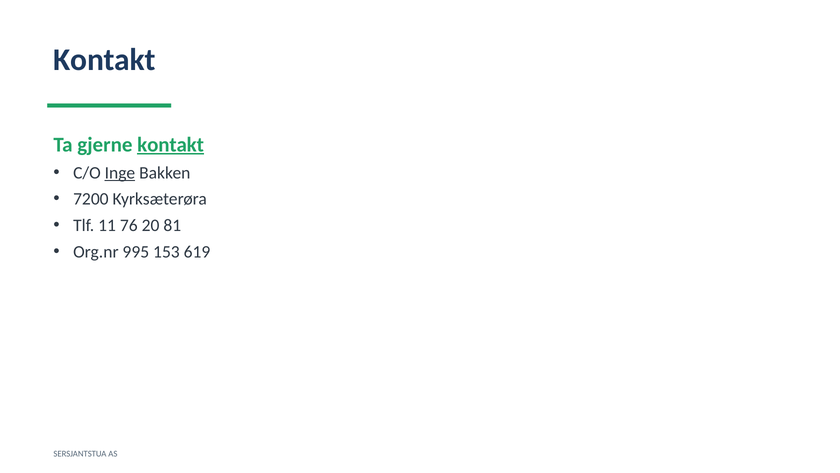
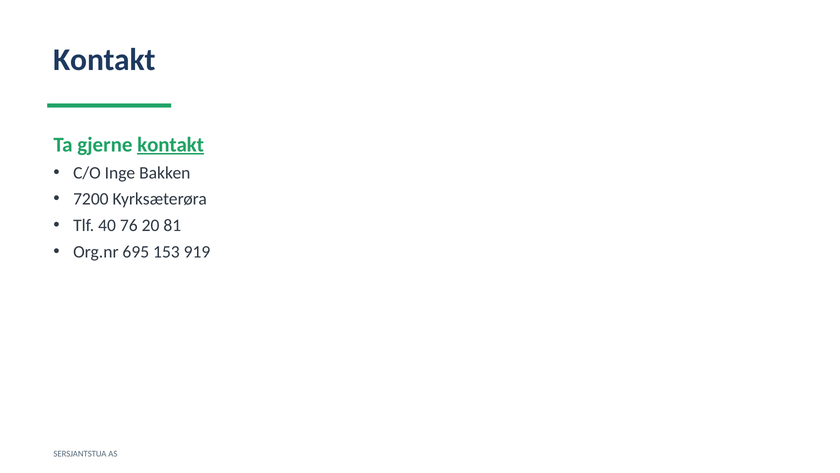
Inge underline: present -> none
11: 11 -> 40
995: 995 -> 695
619: 619 -> 919
